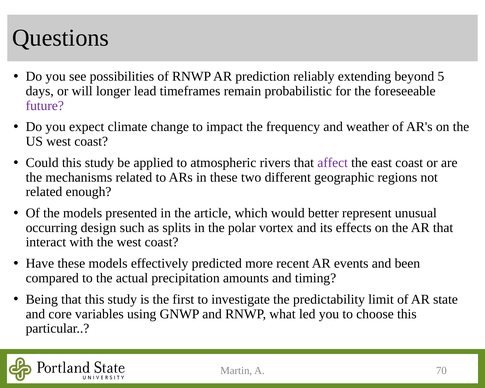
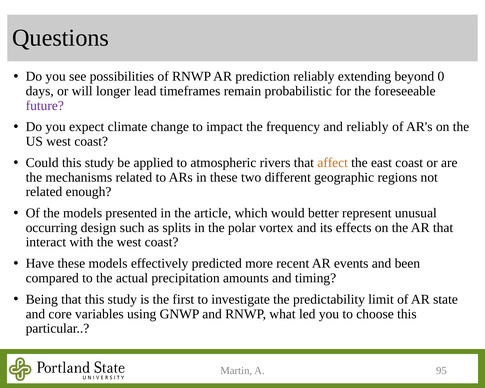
5: 5 -> 0
and weather: weather -> reliably
affect colour: purple -> orange
70: 70 -> 95
